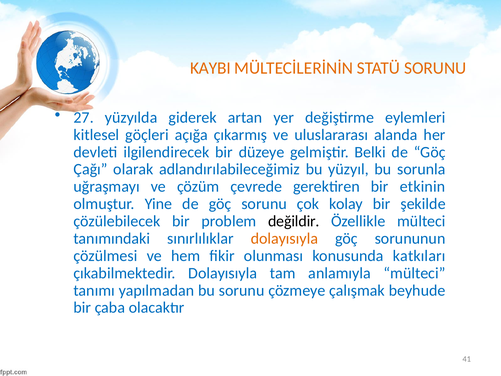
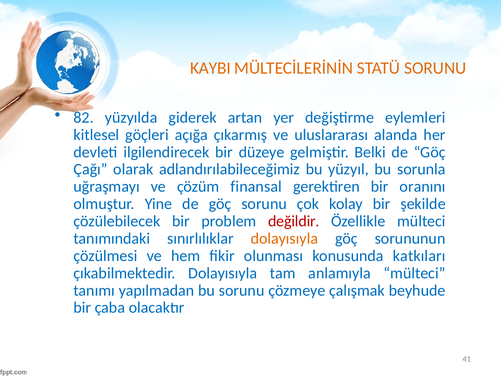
27: 27 -> 82
çevrede: çevrede -> finansal
etkinin: etkinin -> oranını
değildir colour: black -> red
